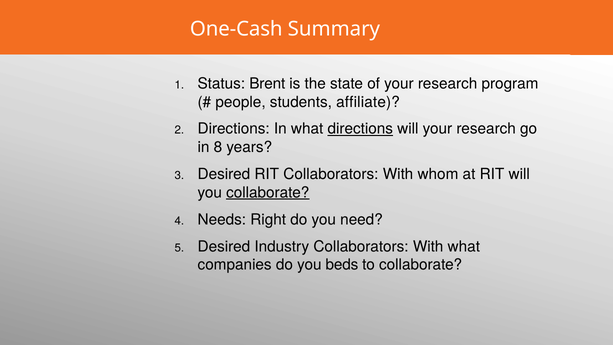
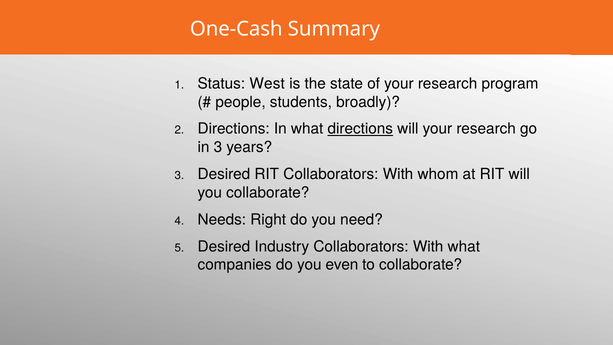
Brent: Brent -> West
affiliate: affiliate -> broadly
in 8: 8 -> 3
collaborate at (268, 193) underline: present -> none
beds: beds -> even
